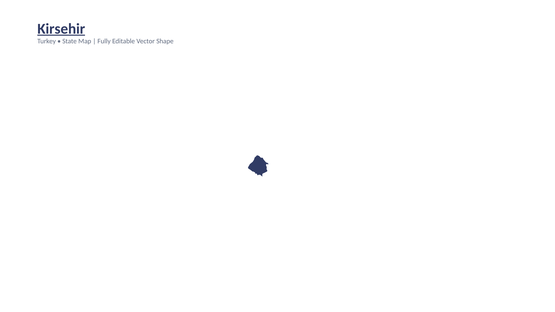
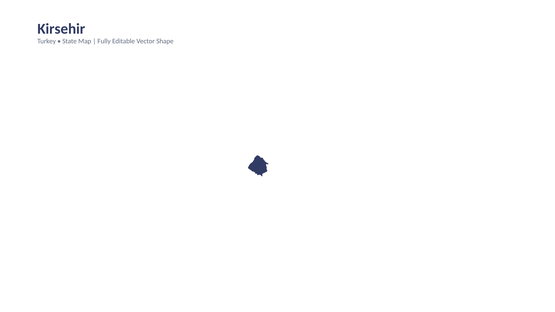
Kirsehir underline: present -> none
